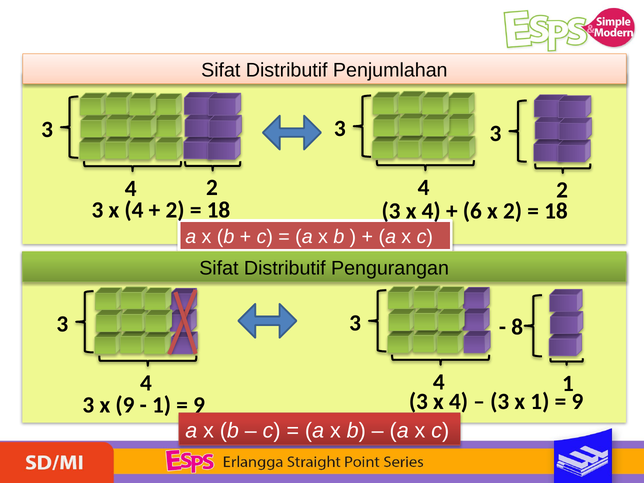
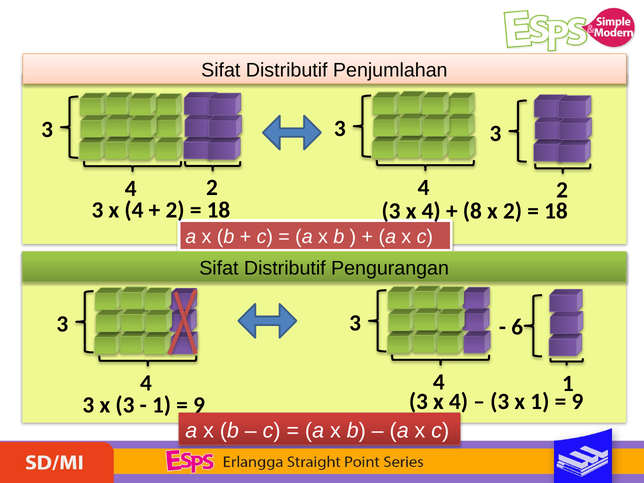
6: 6 -> 8
8: 8 -> 6
x 9: 9 -> 3
